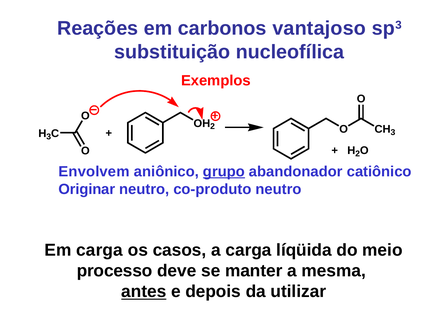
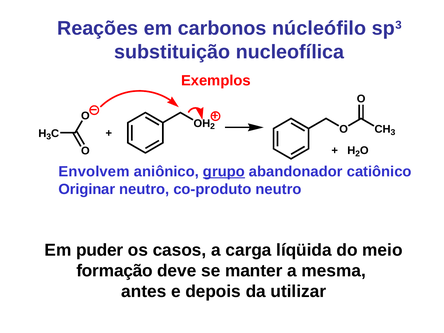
vantajoso: vantajoso -> núcleófilo
Em carga: carga -> puder
processo: processo -> formação
antes underline: present -> none
